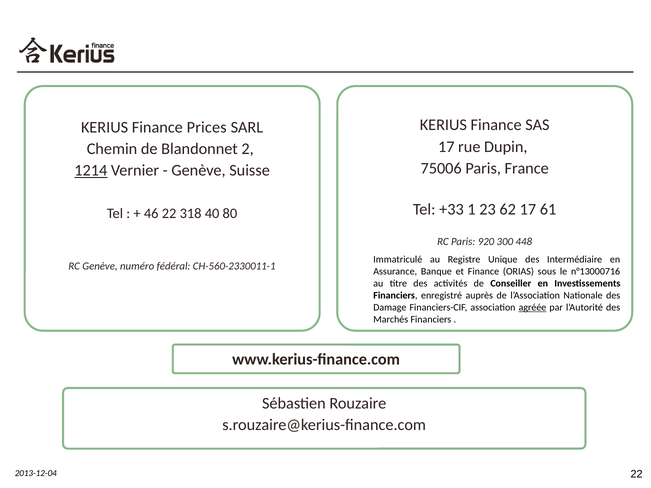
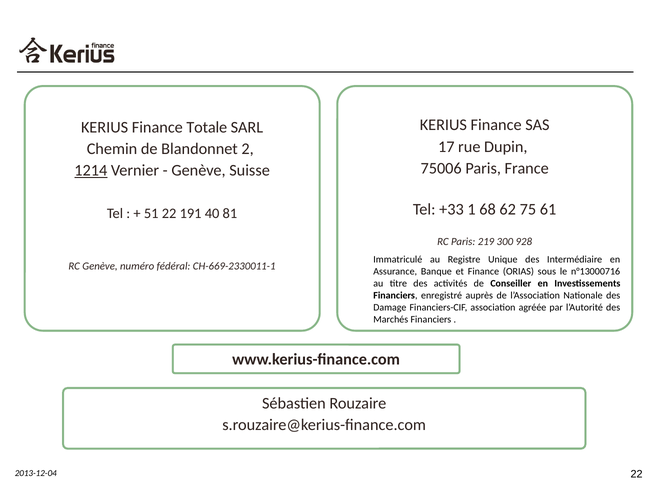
Prices: Prices -> Totale
23: 23 -> 68
62 17: 17 -> 75
46: 46 -> 51
318: 318 -> 191
80: 80 -> 81
920: 920 -> 219
448: 448 -> 928
CH-560-2330011-1: CH-560-2330011-1 -> CH-669-2330011-1
agréée underline: present -> none
